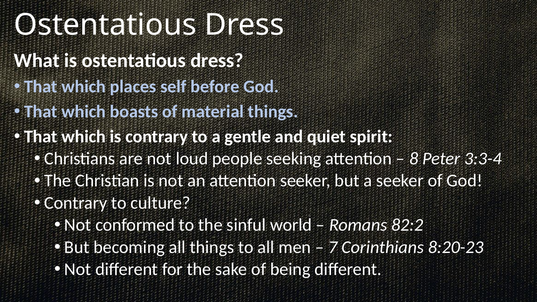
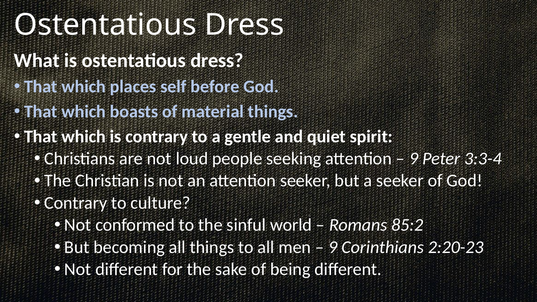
8 at (414, 159): 8 -> 9
82:2: 82:2 -> 85:2
7 at (333, 247): 7 -> 9
8:20-23: 8:20-23 -> 2:20-23
